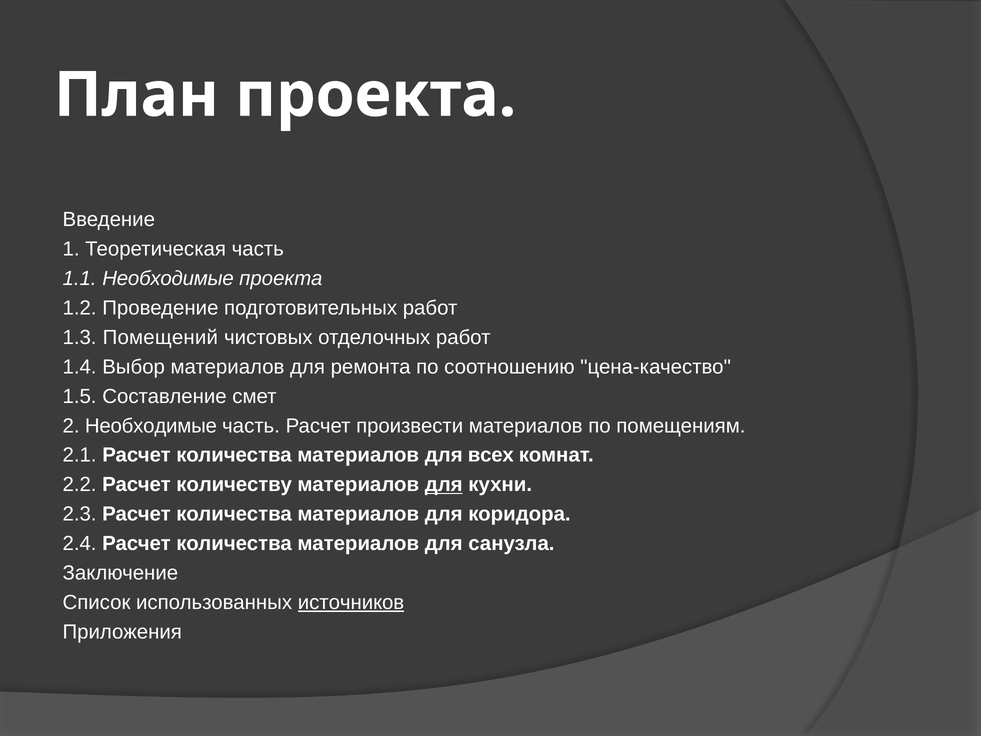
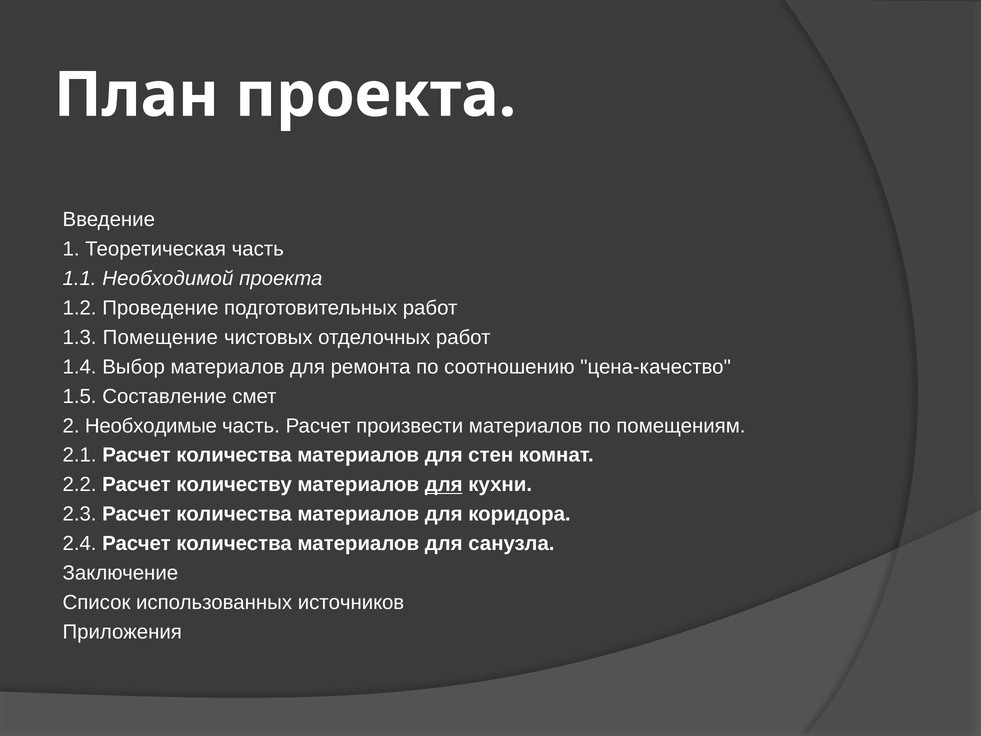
1.1 Необходимые: Необходимые -> Необходимой
Помещений: Помещений -> Помещение
всех: всех -> стен
источников underline: present -> none
